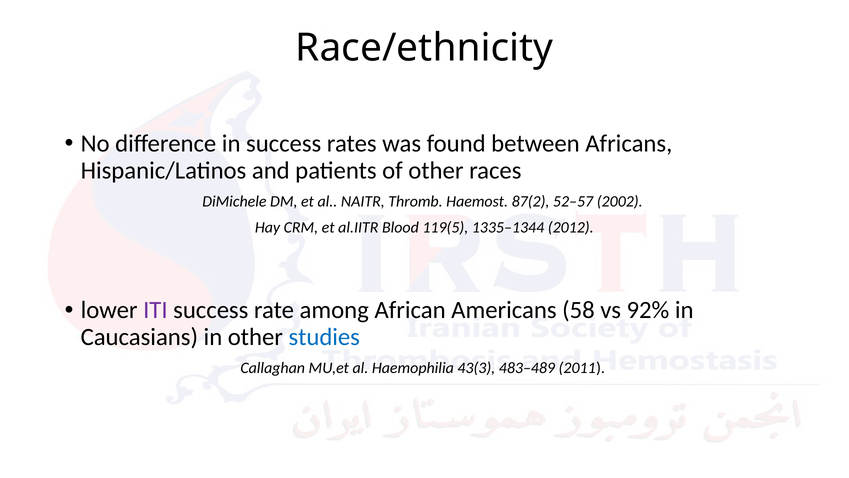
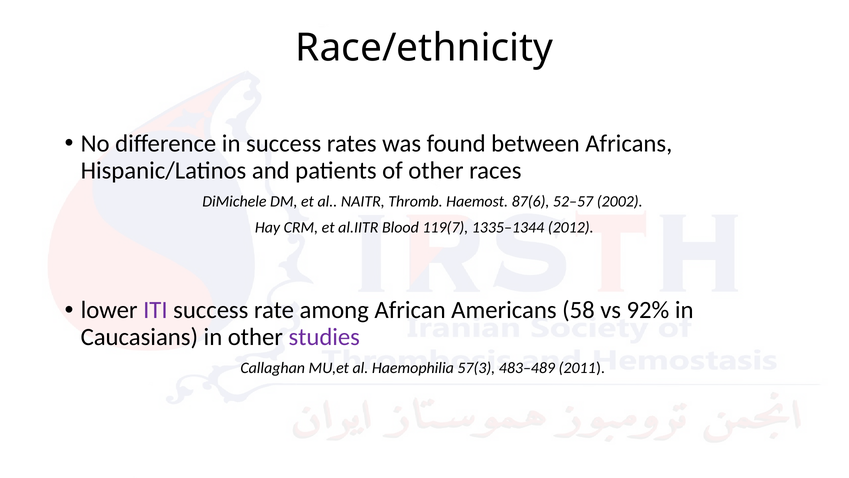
87(2: 87(2 -> 87(6
119(5: 119(5 -> 119(7
studies colour: blue -> purple
43(3: 43(3 -> 57(3
